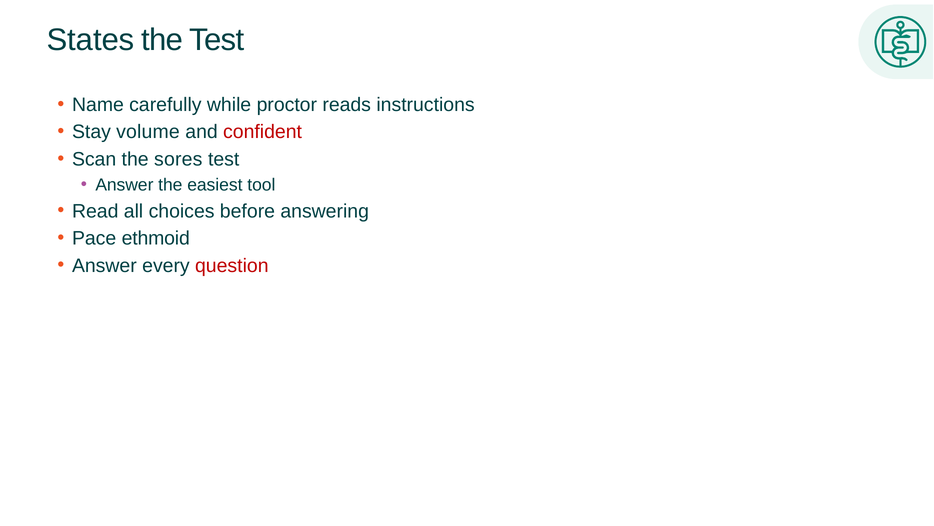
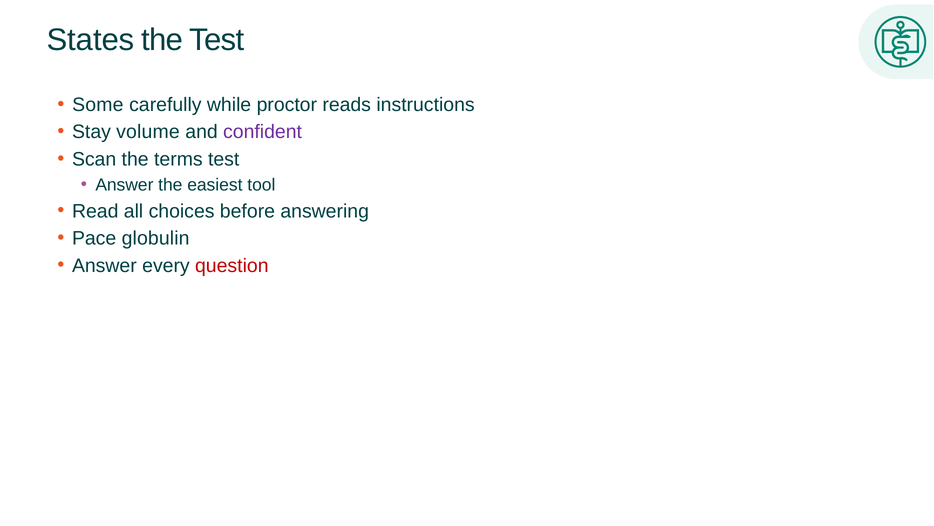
Name: Name -> Some
confident colour: red -> purple
sores: sores -> terms
ethmoid: ethmoid -> globulin
